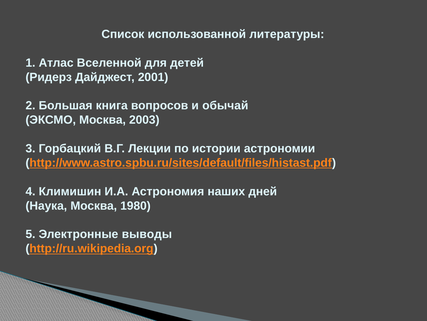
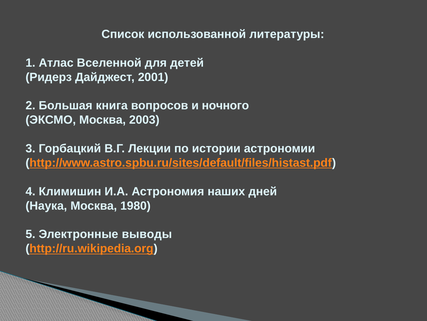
обычай: обычай -> ночного
